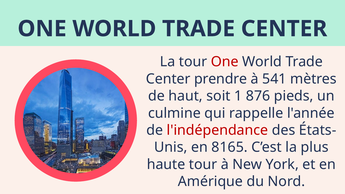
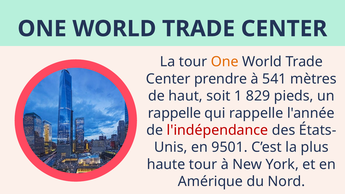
One at (225, 62) colour: red -> orange
876: 876 -> 829
culmine at (174, 113): culmine -> rappelle
8165: 8165 -> 9501
